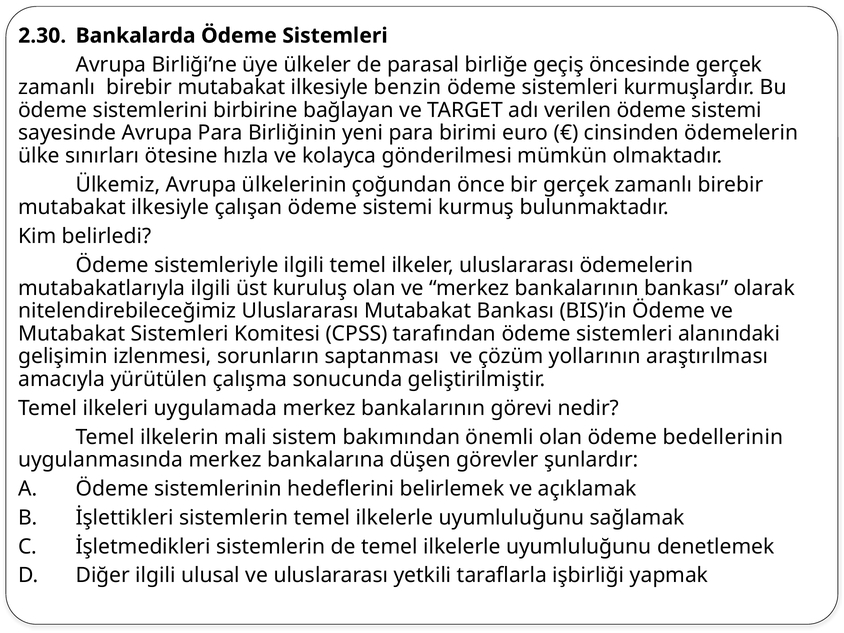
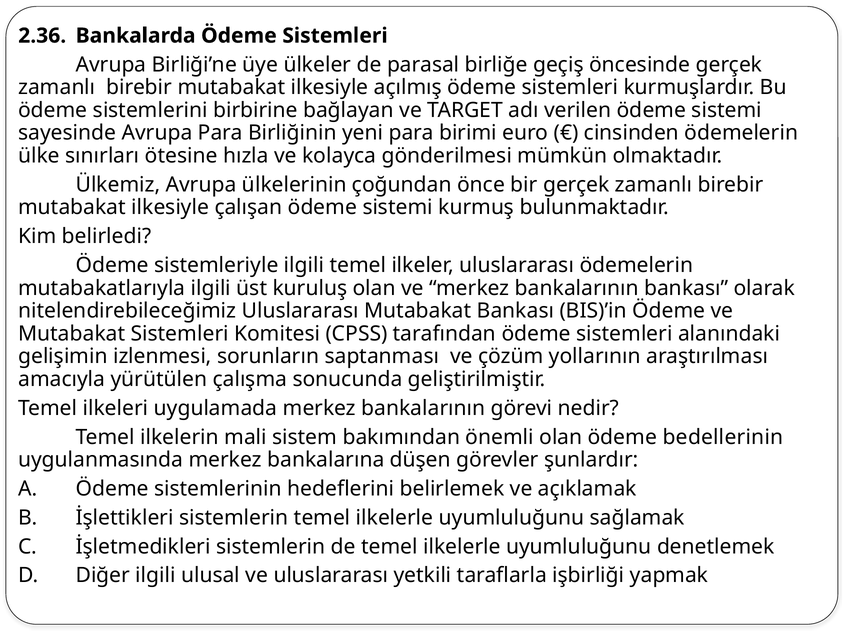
2.30: 2.30 -> 2.36
benzin: benzin -> açılmış
